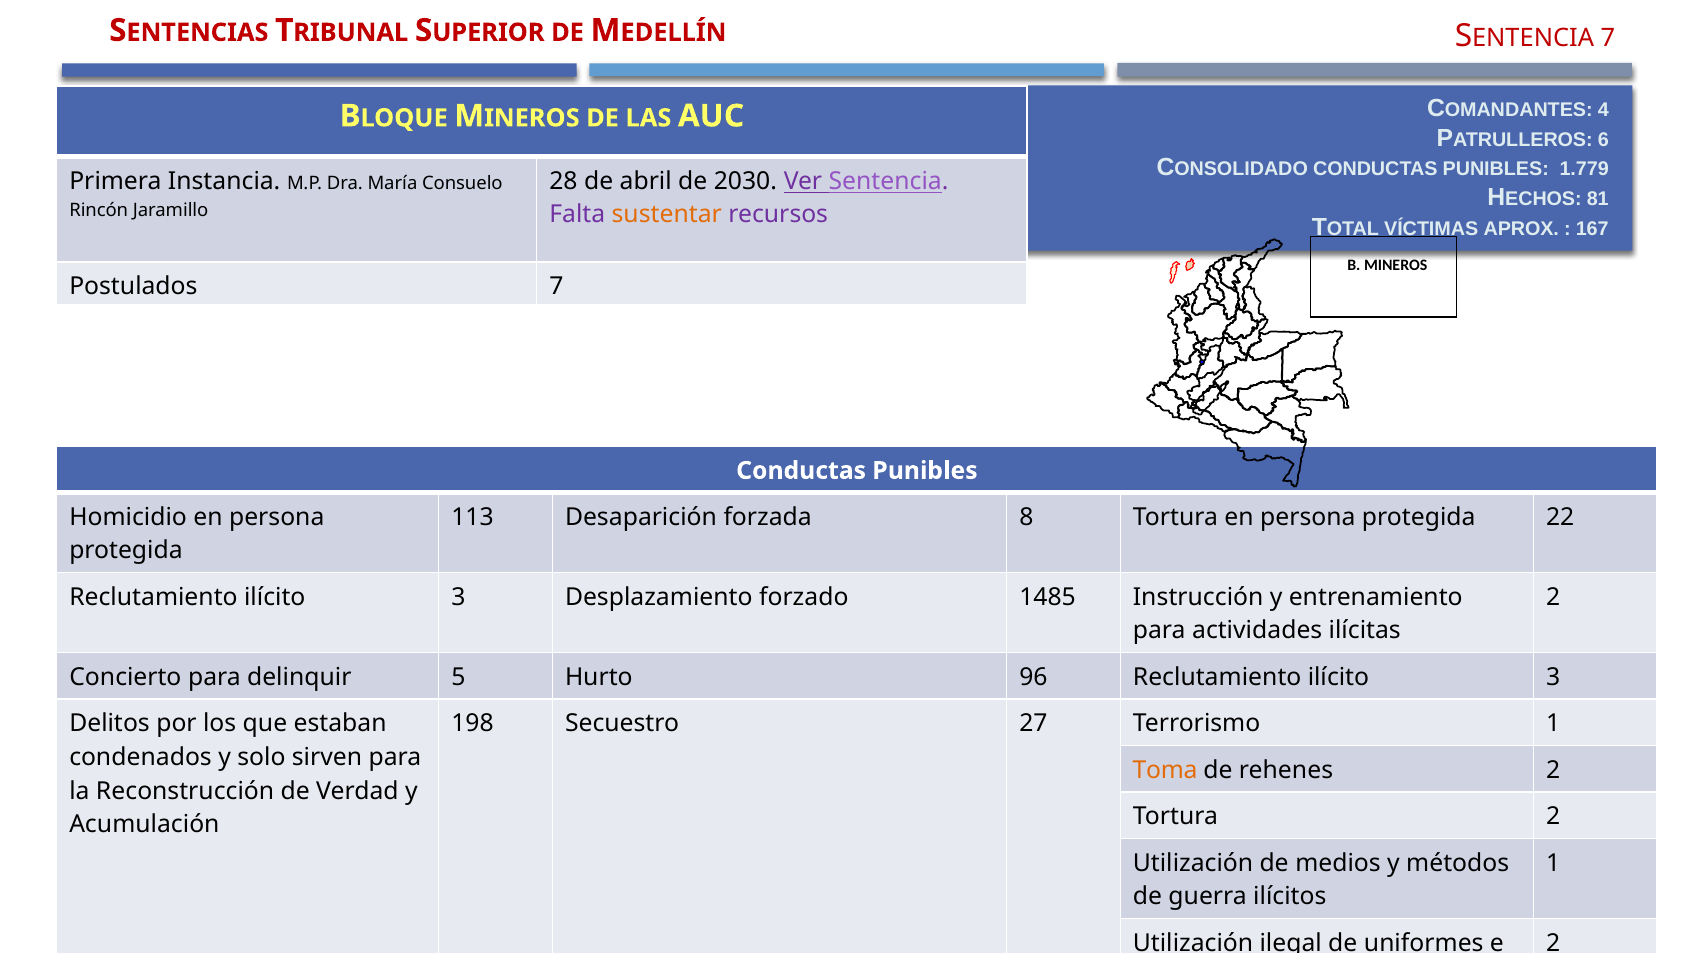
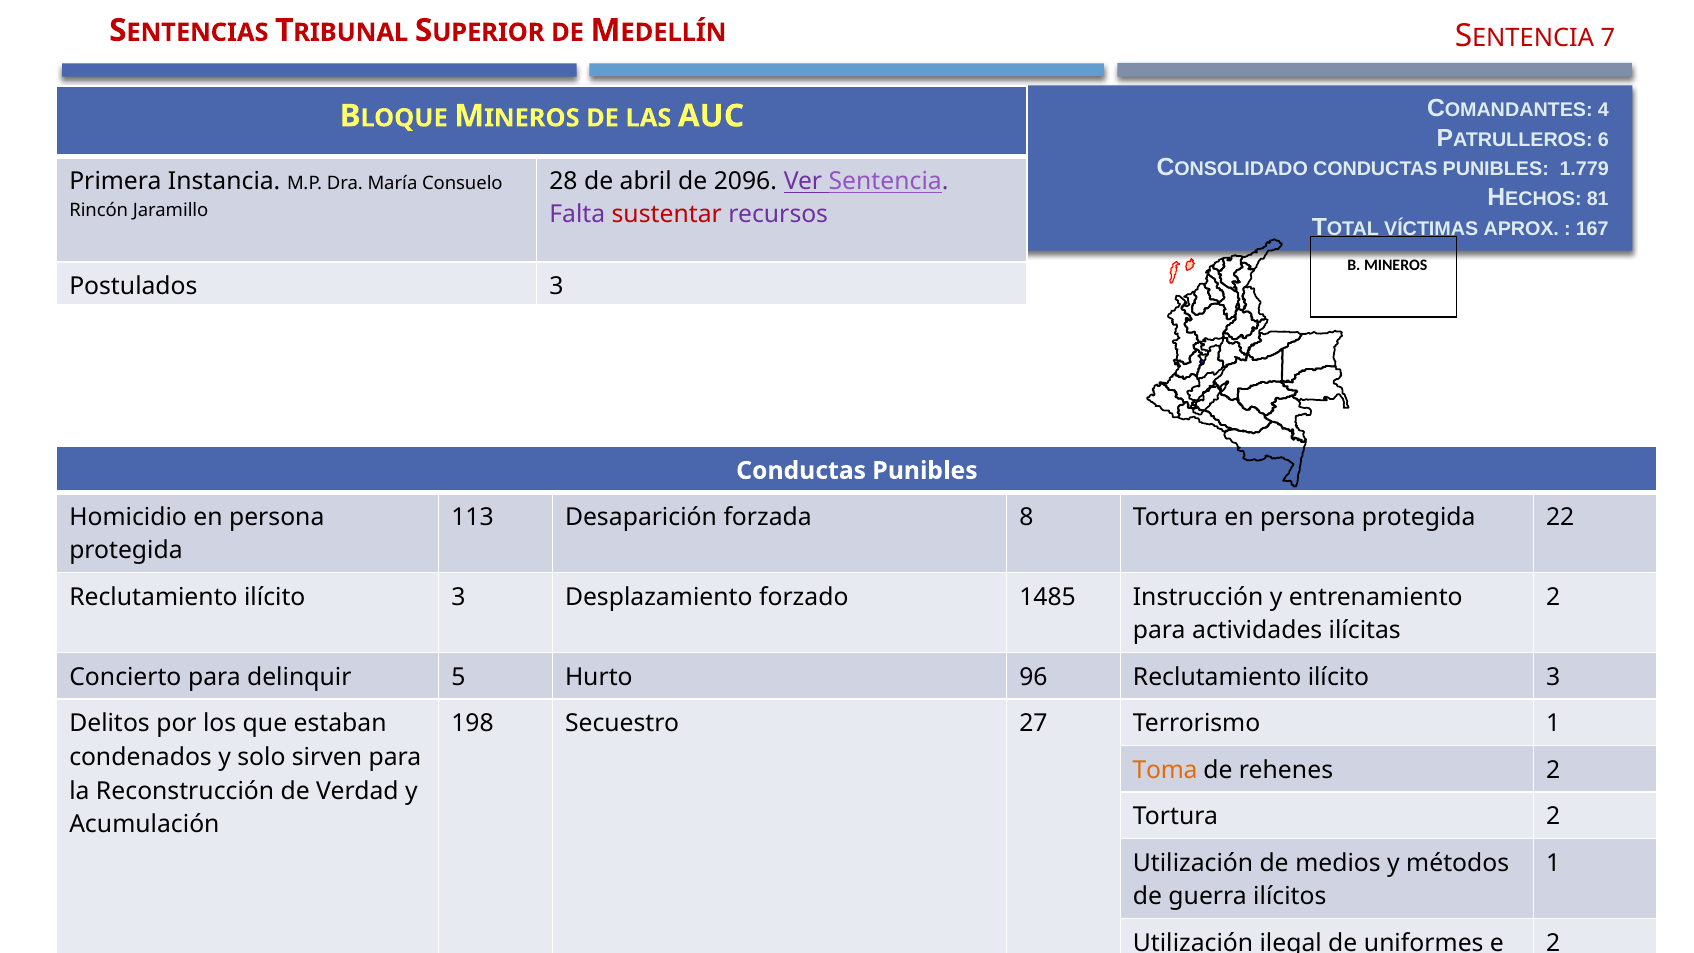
2030: 2030 -> 2096
sustentar colour: orange -> red
Postulados 7: 7 -> 3
